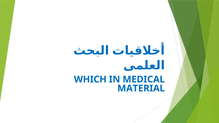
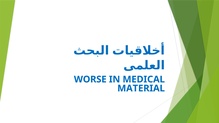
WHICH: WHICH -> WORSE
